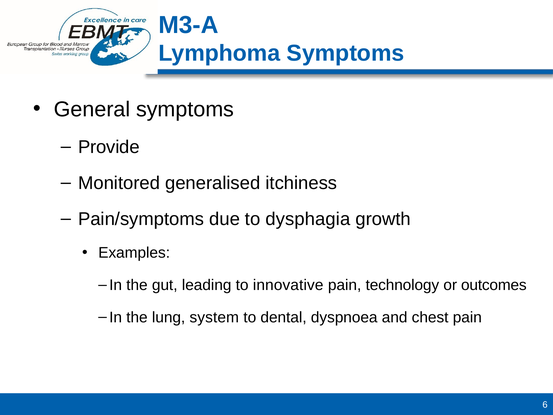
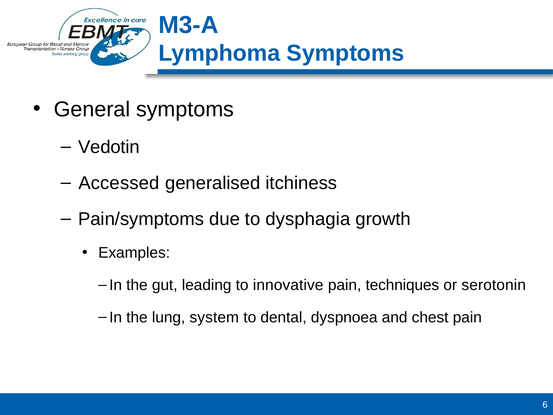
Provide: Provide -> Vedotin
Monitored: Monitored -> Accessed
technology: technology -> techniques
outcomes: outcomes -> serotonin
